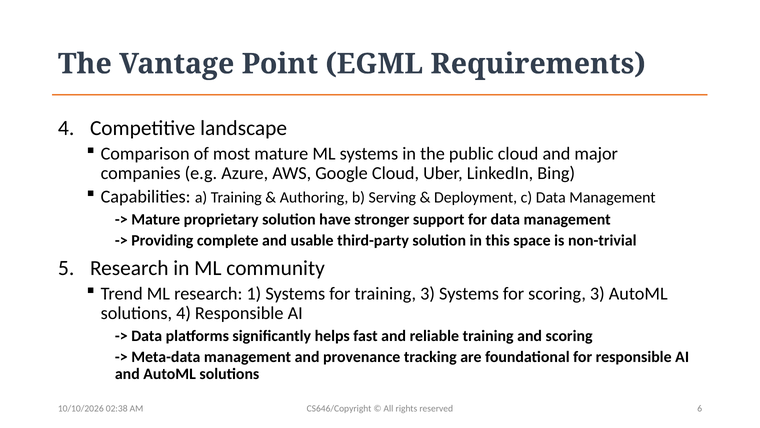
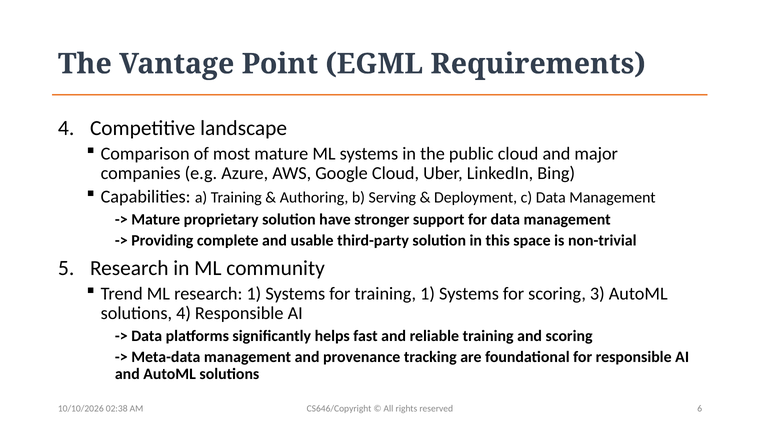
training 3: 3 -> 1
